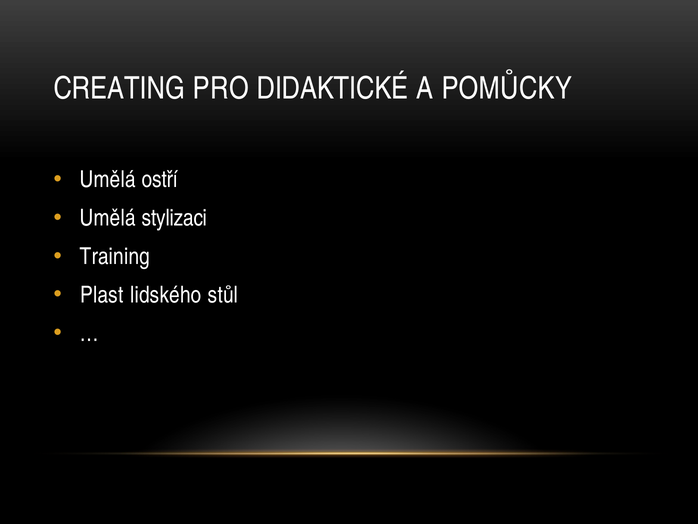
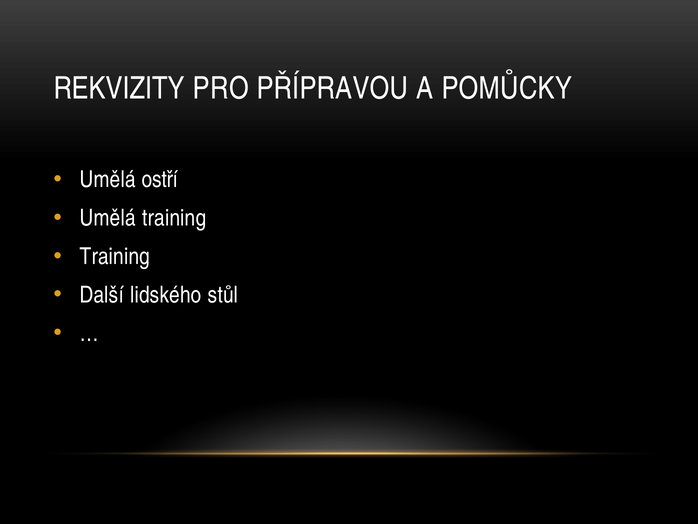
CREATING: CREATING -> REKVIZITY
DIDAKTICKÉ: DIDAKTICKÉ -> PŘÍPRAVOU
Umělá stylizaci: stylizaci -> training
Plast: Plast -> Další
